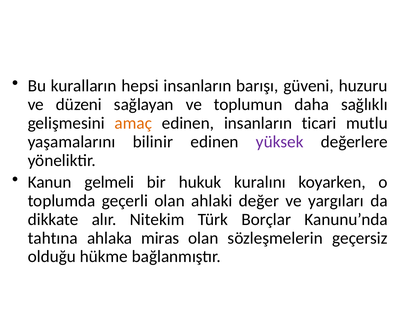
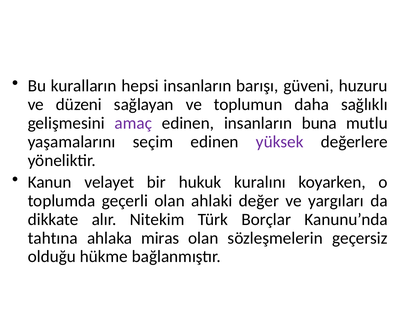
amaç colour: orange -> purple
ticari: ticari -> buna
bilinir: bilinir -> seçim
gelmeli: gelmeli -> velayet
